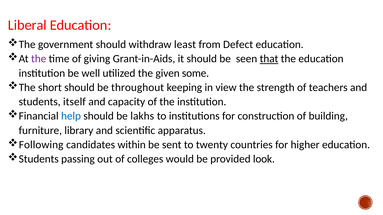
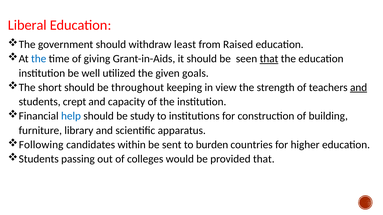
Defect: Defect -> Raised
the at (39, 59) colour: purple -> blue
some: some -> goals
and at (359, 88) underline: none -> present
itself: itself -> crept
lakhs: lakhs -> study
twenty: twenty -> burden
provided look: look -> that
